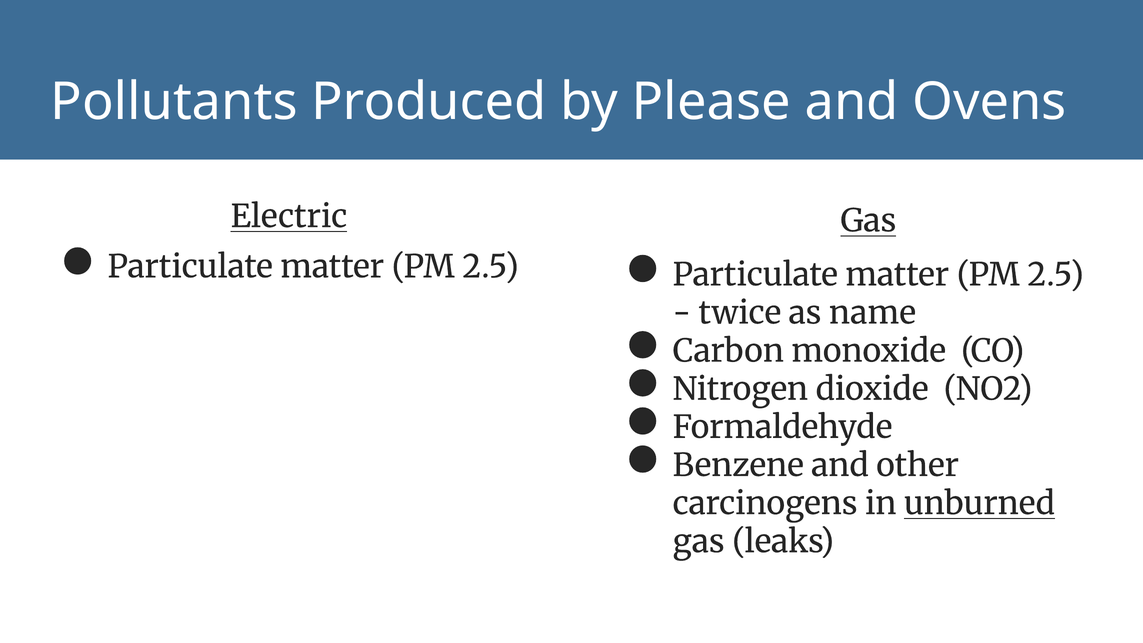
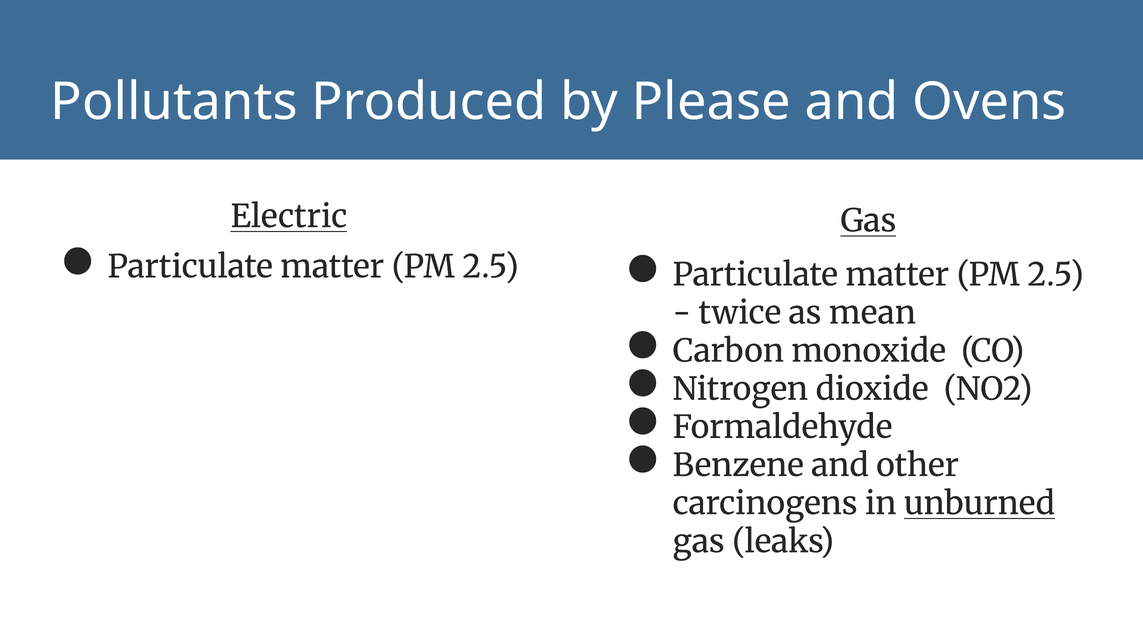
name: name -> mean
